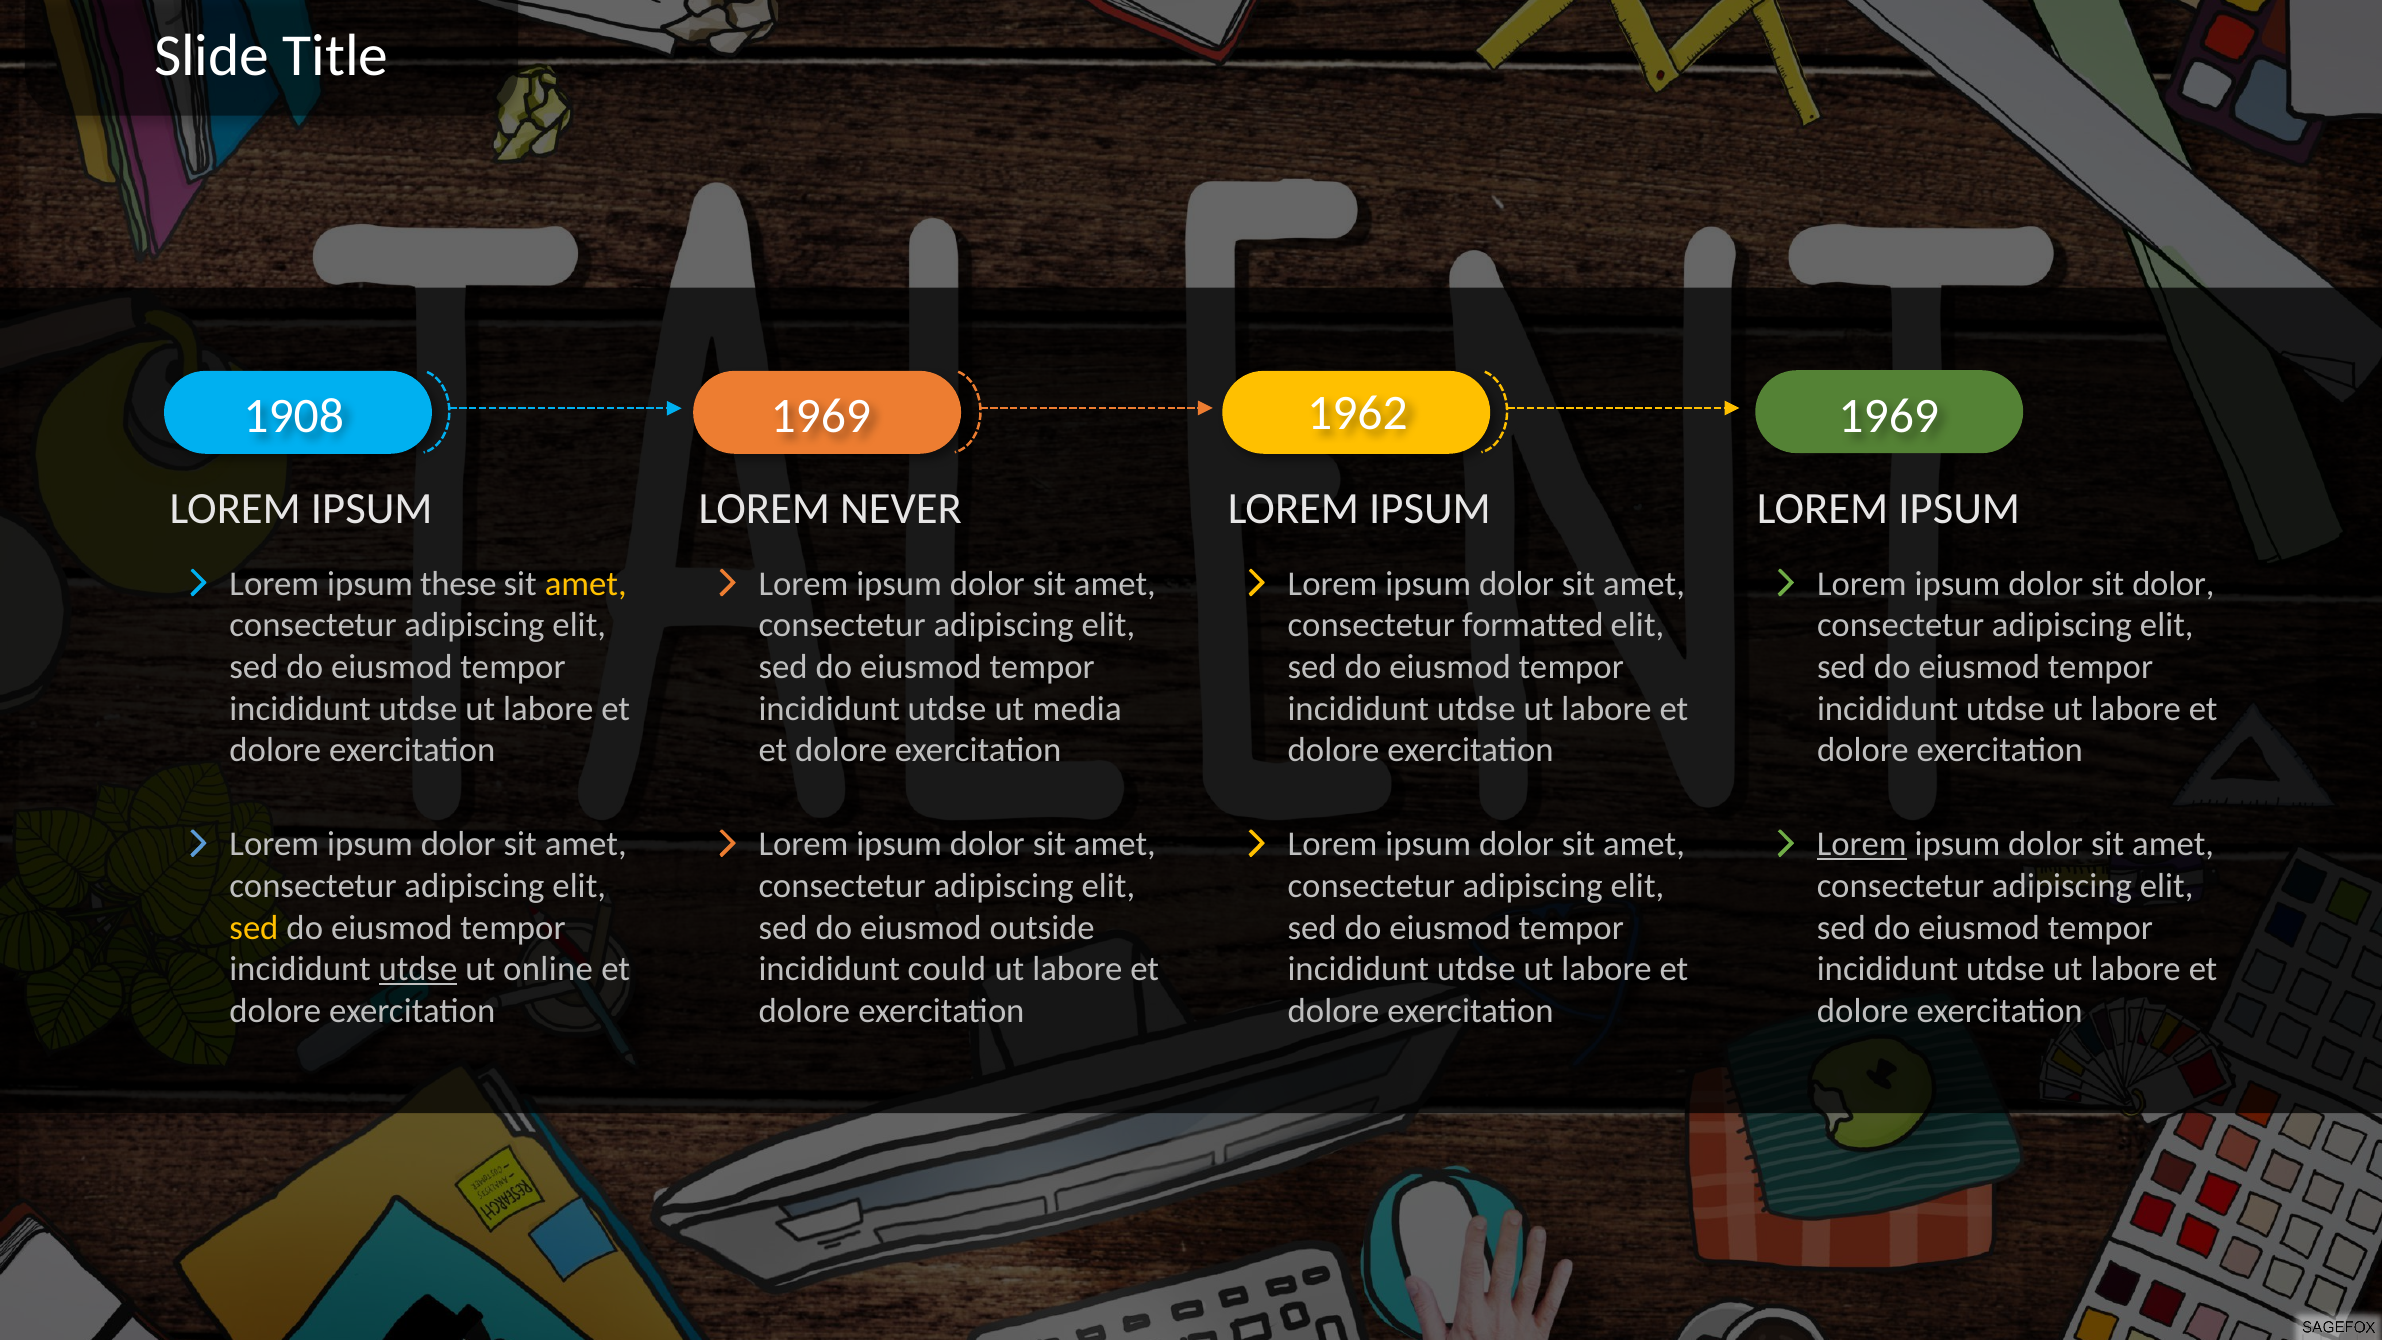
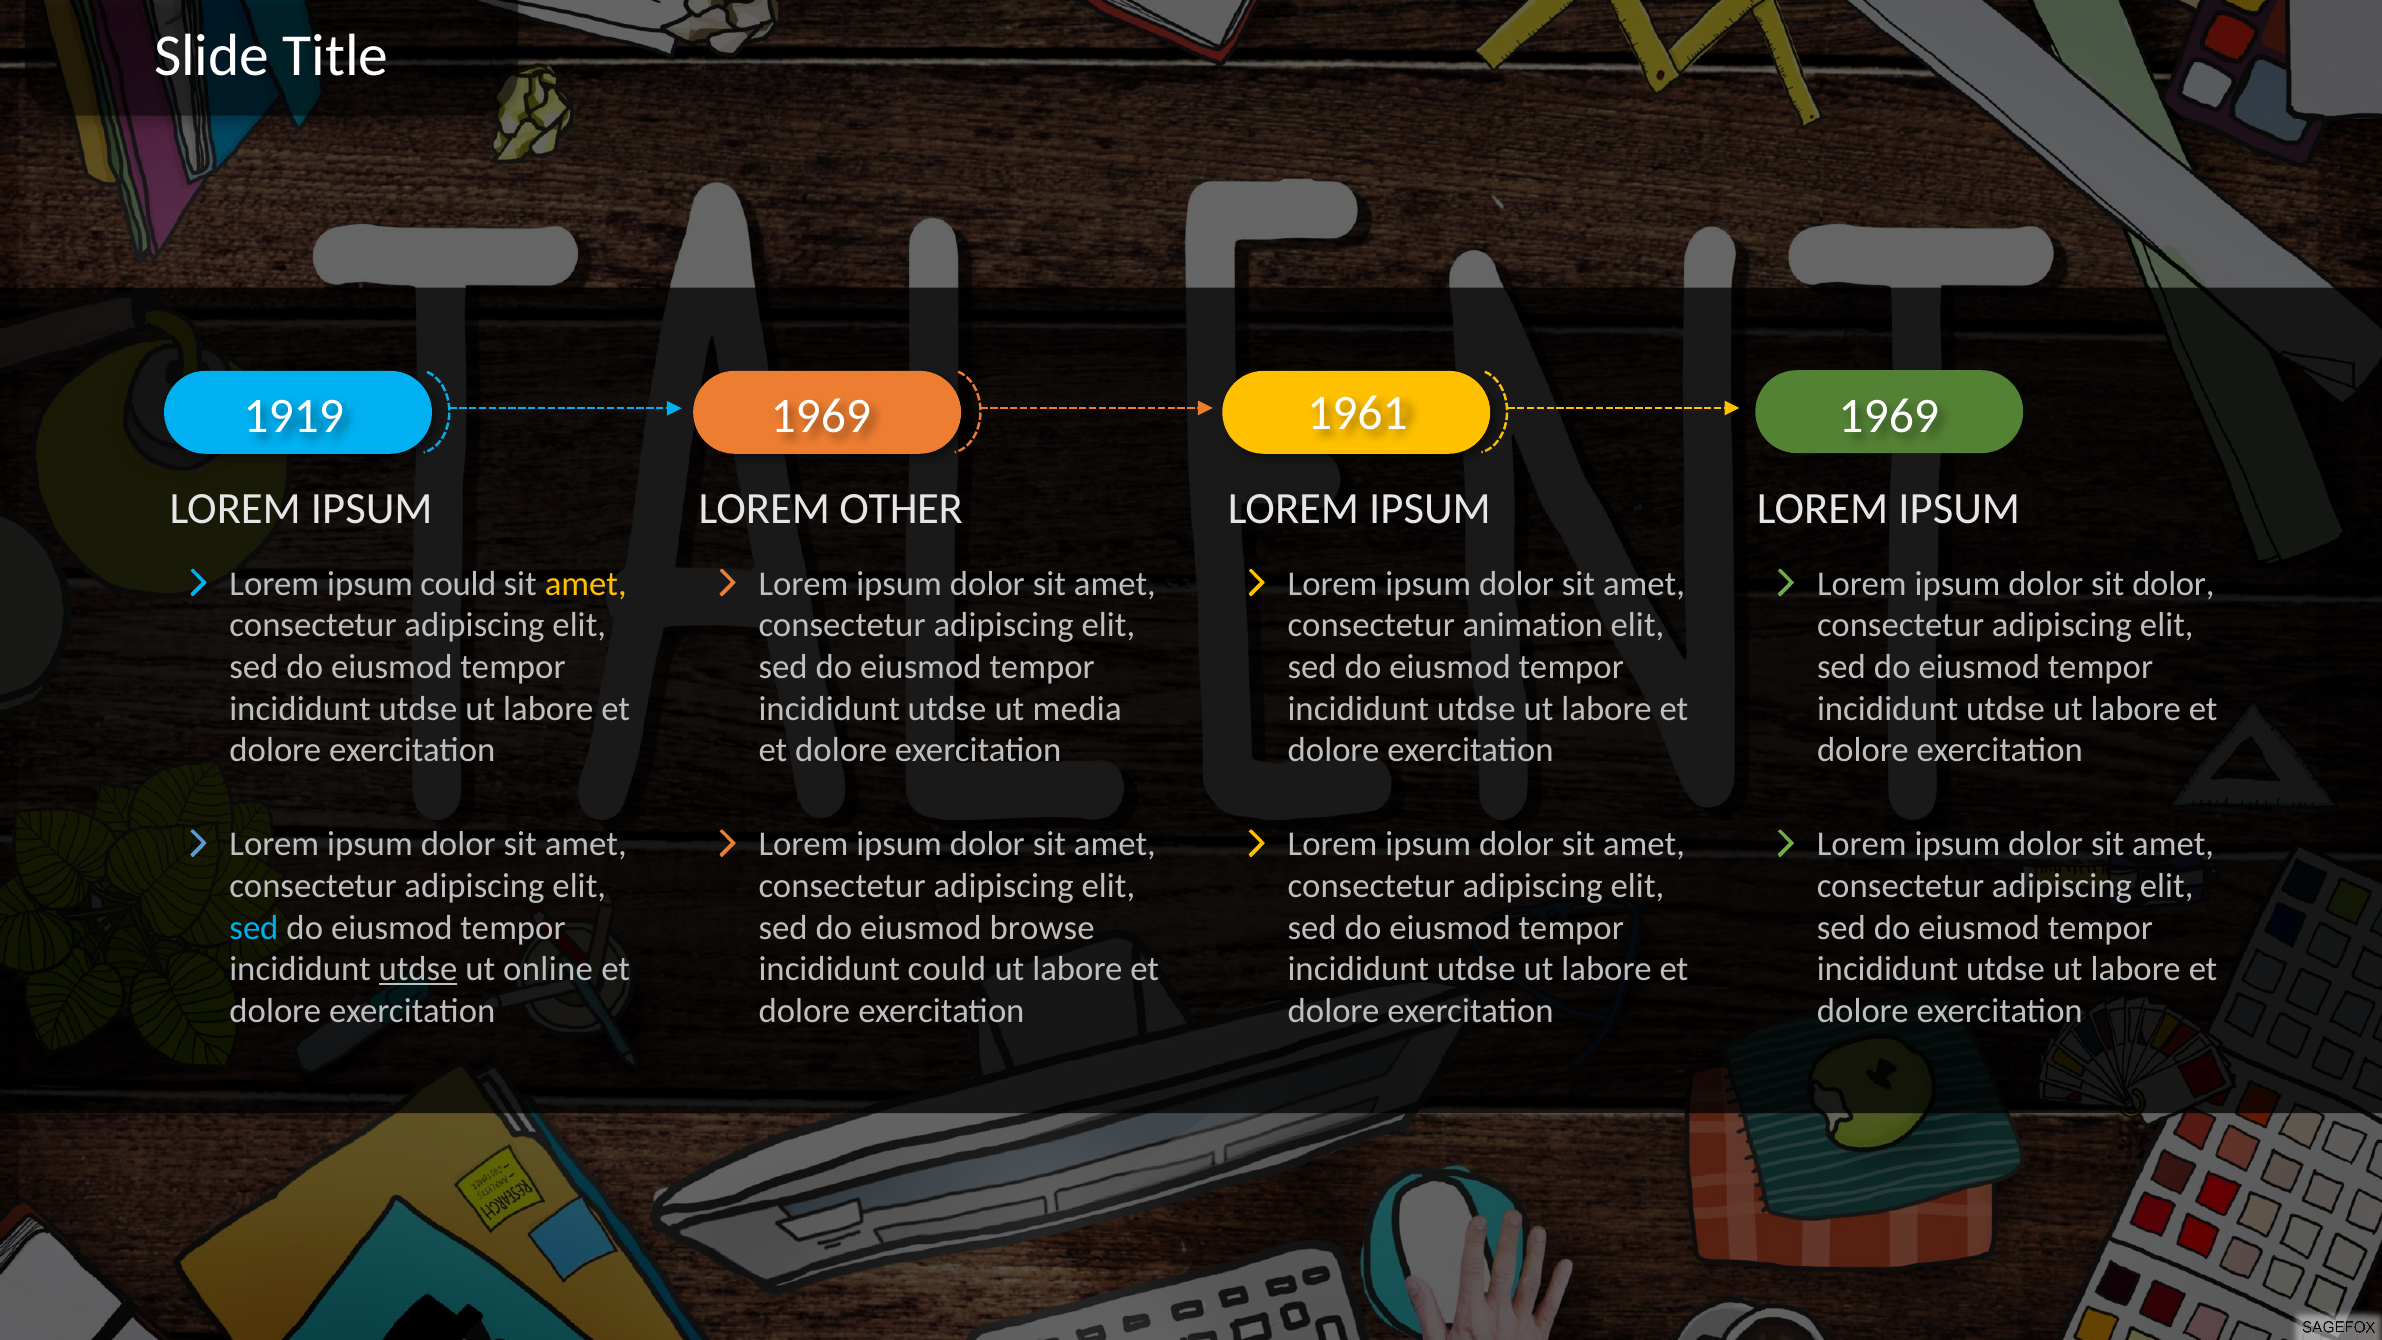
1908: 1908 -> 1919
1962: 1962 -> 1961
NEVER: NEVER -> OTHER
ipsum these: these -> could
formatted: formatted -> animation
Lorem at (1862, 844) underline: present -> none
sed at (254, 927) colour: yellow -> light blue
outside: outside -> browse
